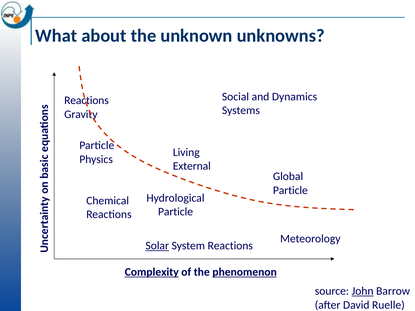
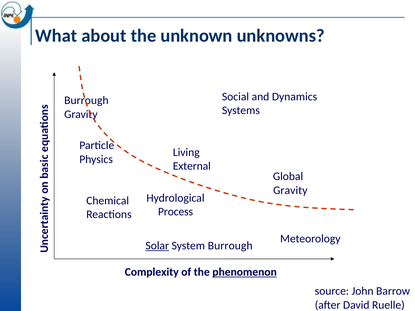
Reactions at (86, 101): Reactions -> Burrough
Particle at (290, 190): Particle -> Gravity
Particle at (176, 212): Particle -> Process
System Reactions: Reactions -> Burrough
Complexity underline: present -> none
John underline: present -> none
